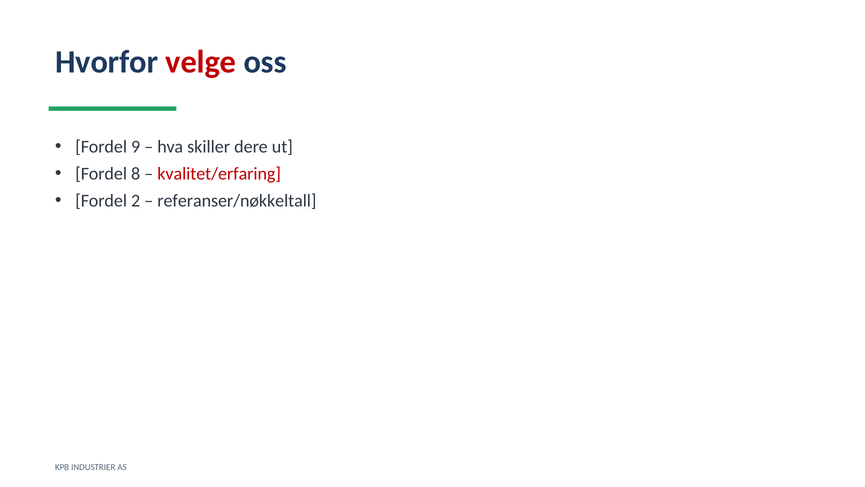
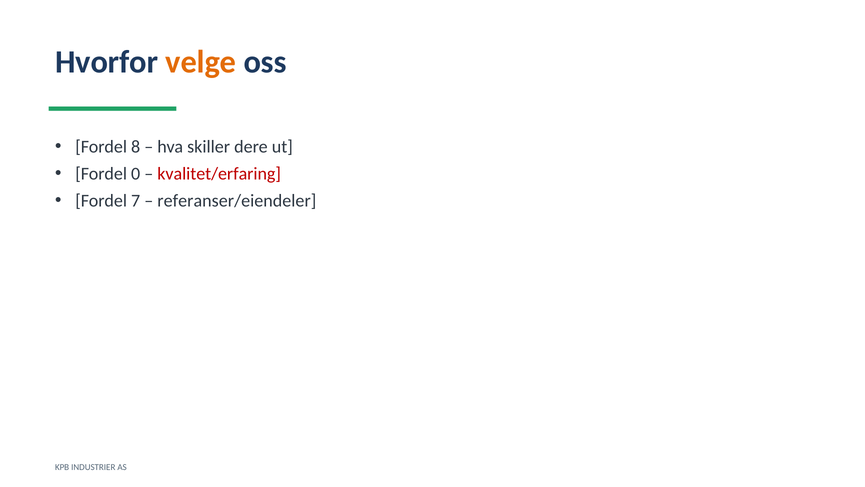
velge colour: red -> orange
9: 9 -> 8
8: 8 -> 0
2: 2 -> 7
referanser/nøkkeltall: referanser/nøkkeltall -> referanser/eiendeler
